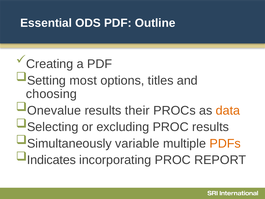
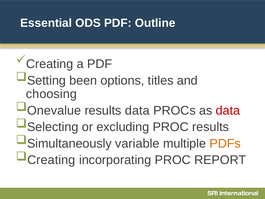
most: most -> been
results their: their -> data
data at (228, 110) colour: orange -> red
Indicates at (51, 160): Indicates -> Creating
